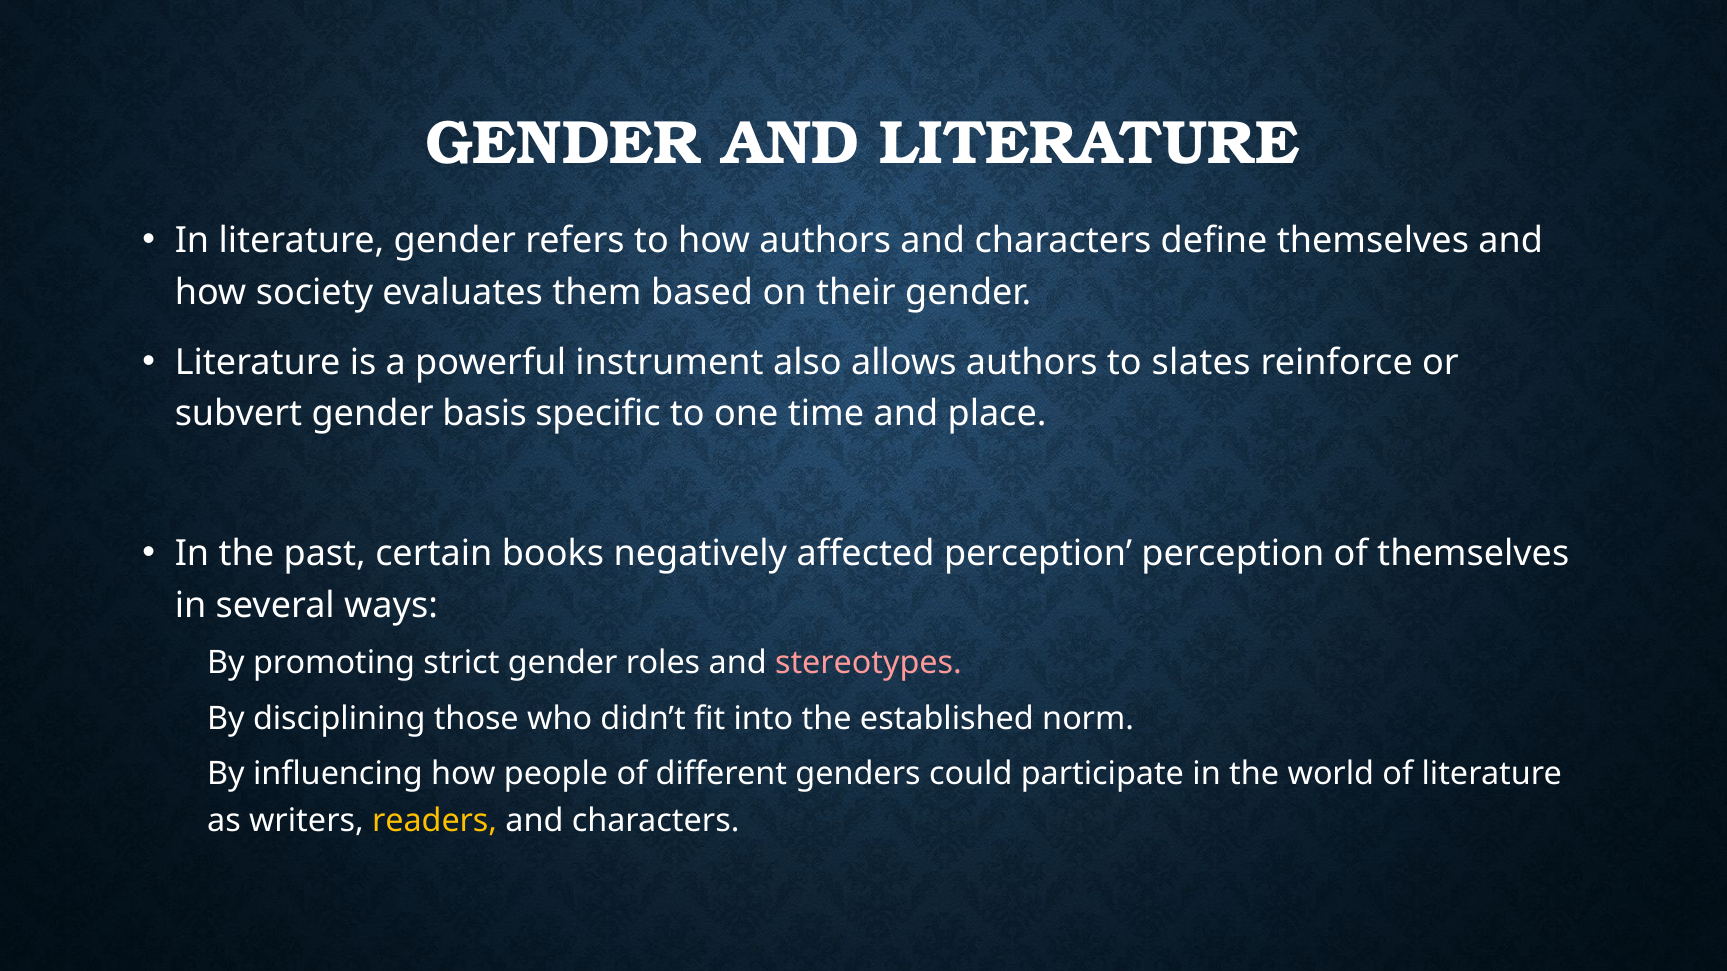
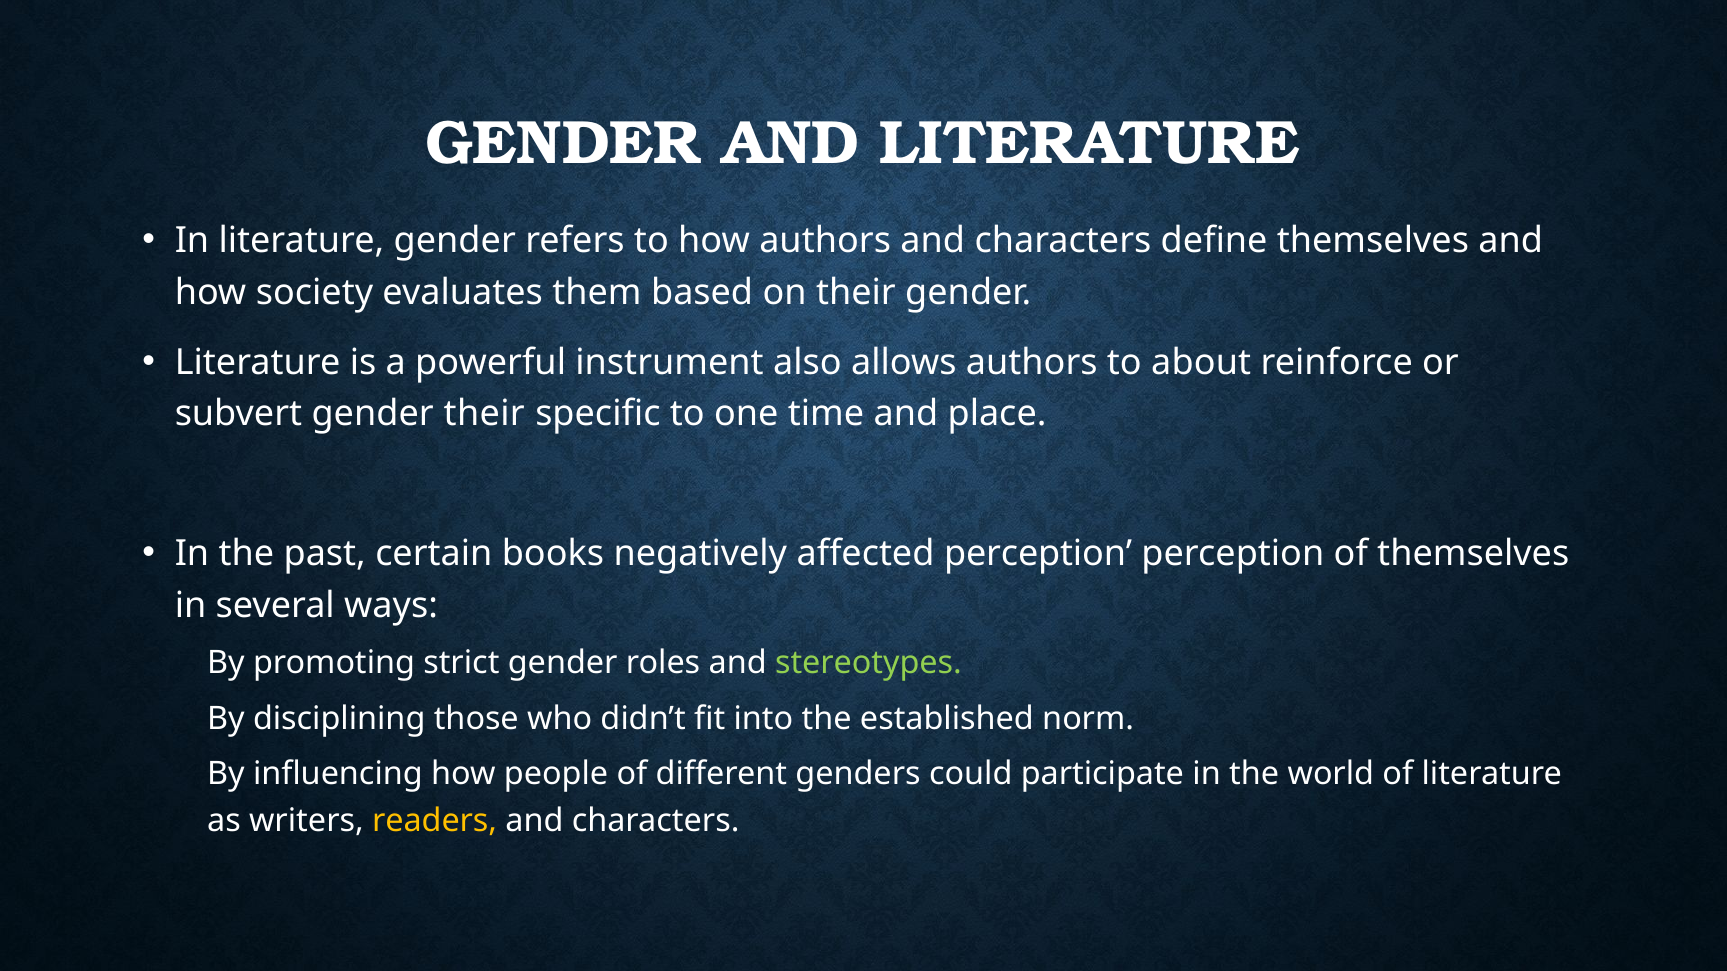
slates: slates -> about
gender basis: basis -> their
stereotypes colour: pink -> light green
